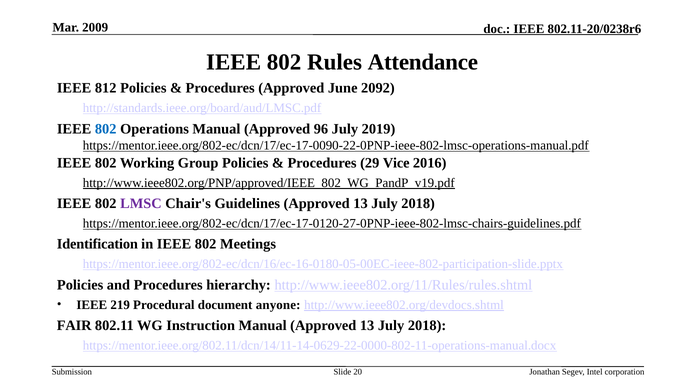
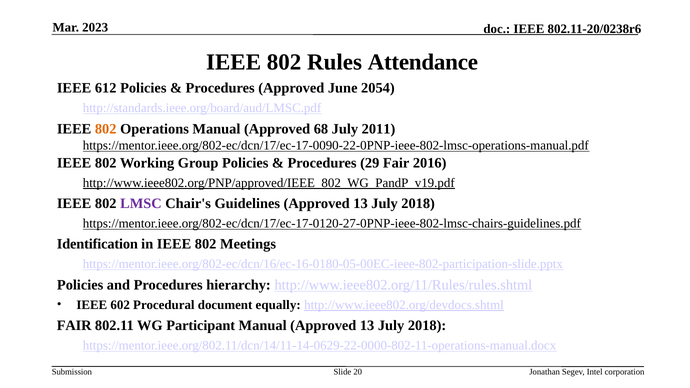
2009: 2009 -> 2023
812: 812 -> 612
2092: 2092 -> 2054
802 at (106, 129) colour: blue -> orange
96: 96 -> 68
2019: 2019 -> 2011
29 Vice: Vice -> Fair
219: 219 -> 602
anyone: anyone -> equally
Instruction: Instruction -> Participant
